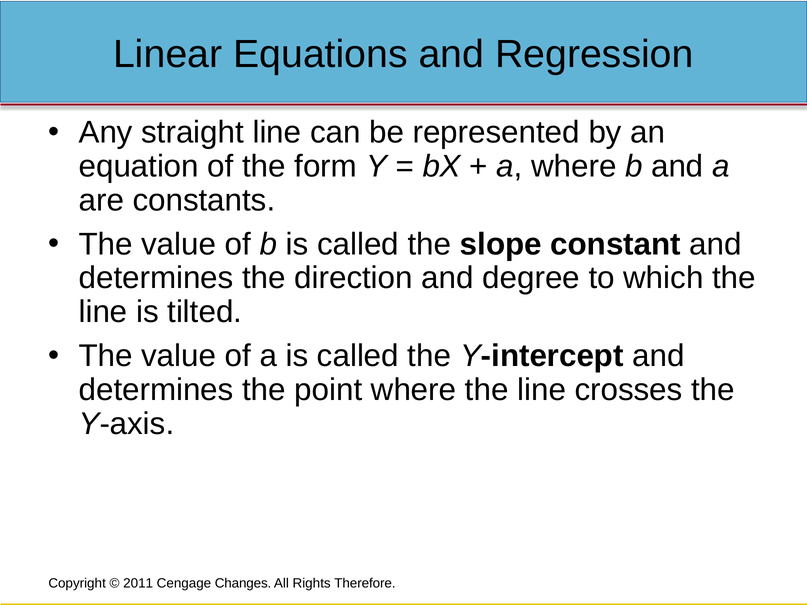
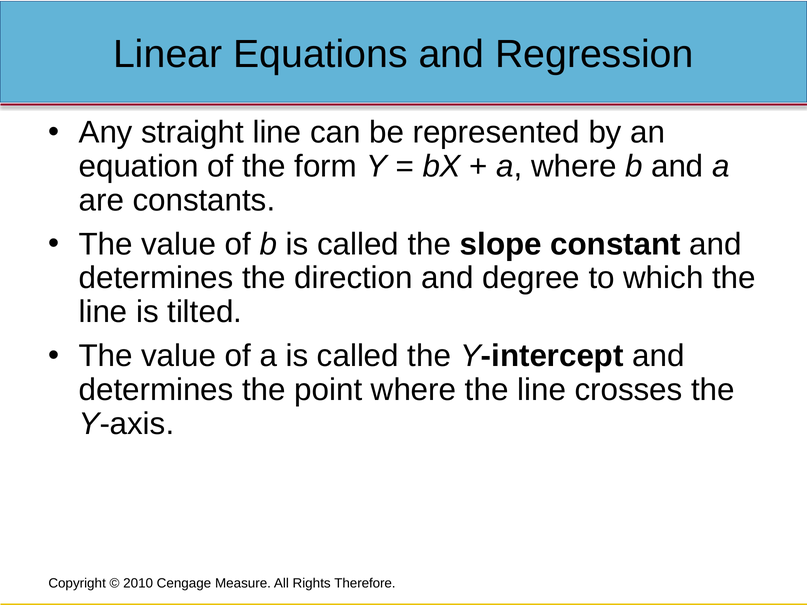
2011: 2011 -> 2010
Changes: Changes -> Measure
